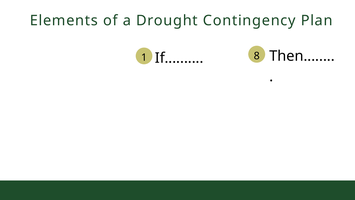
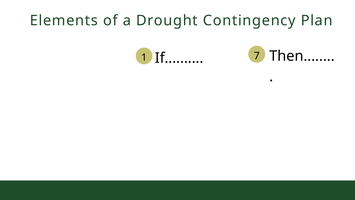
8: 8 -> 7
